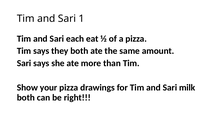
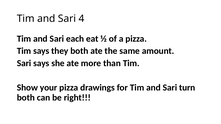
1: 1 -> 4
milk: milk -> turn
